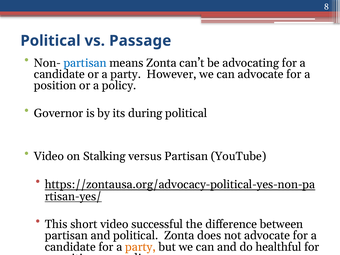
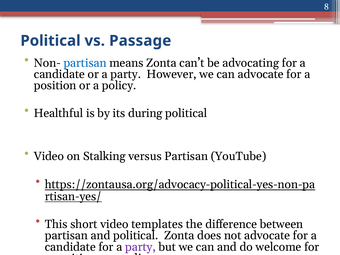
Governor: Governor -> Healthful
successful: successful -> templates
party at (140, 247) colour: orange -> purple
healthful: healthful -> welcome
